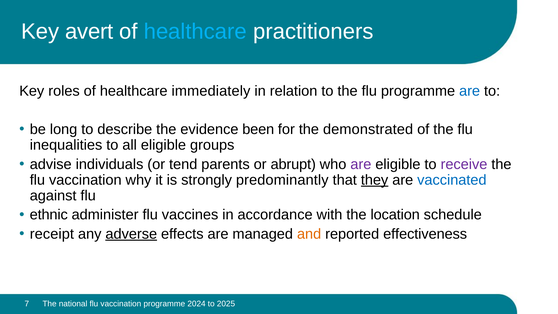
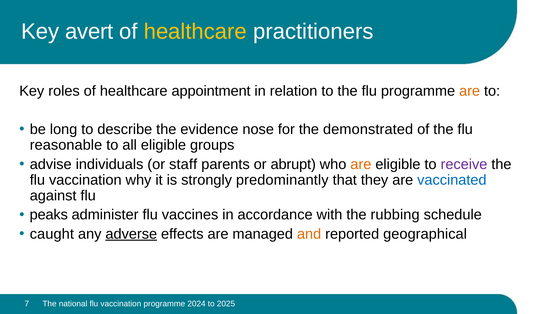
healthcare at (195, 31) colour: light blue -> yellow
immediately: immediately -> appointment
are at (470, 91) colour: blue -> orange
been: been -> nose
inequalities: inequalities -> reasonable
tend: tend -> staff
are at (361, 164) colour: purple -> orange
they underline: present -> none
ethnic: ethnic -> peaks
location: location -> rubbing
receipt: receipt -> caught
effectiveness: effectiveness -> geographical
